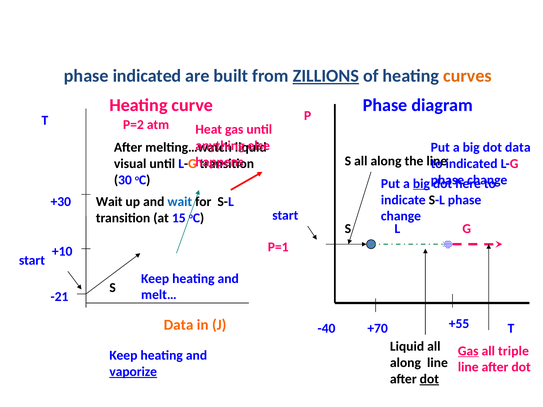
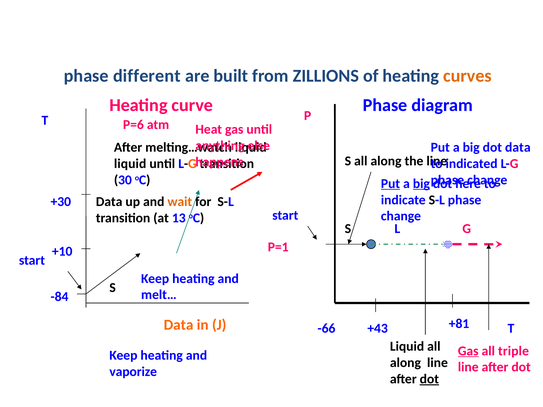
phase indicated: indicated -> different
ZILLIONS underline: present -> none
P=2: P=2 -> P=6
visual at (130, 164): visual -> liquid
Put at (390, 184) underline: none -> present
Wait at (109, 202): Wait -> Data
wait at (180, 202) colour: blue -> orange
15: 15 -> 13
-21: -21 -> -84
+55: +55 -> +81
-40: -40 -> -66
+70: +70 -> +43
vaporize underline: present -> none
